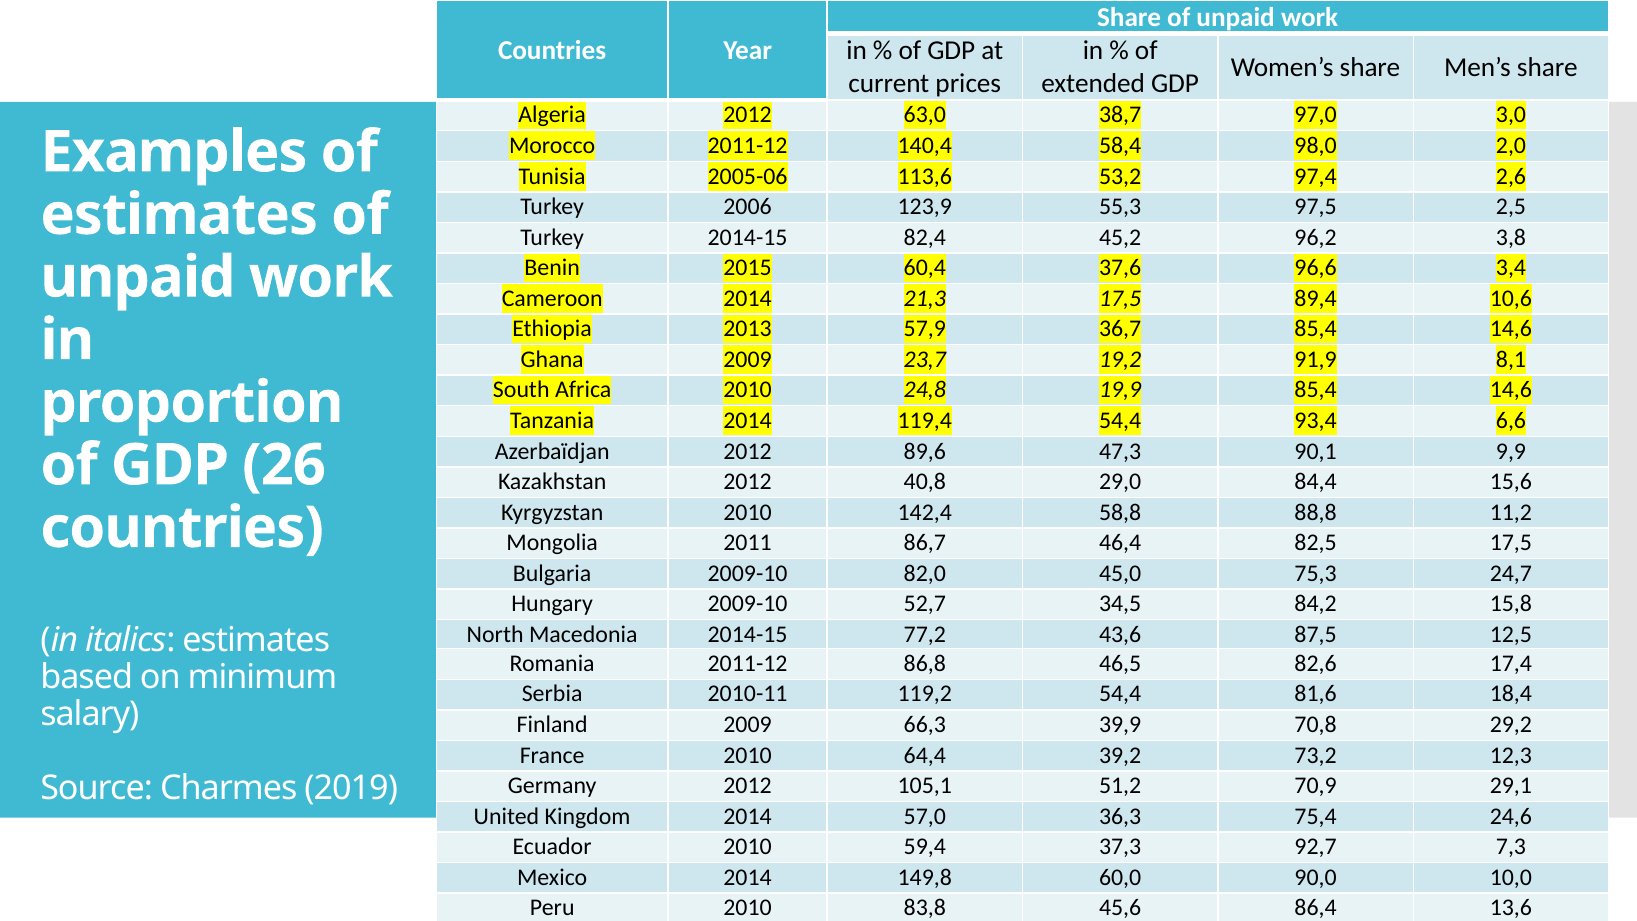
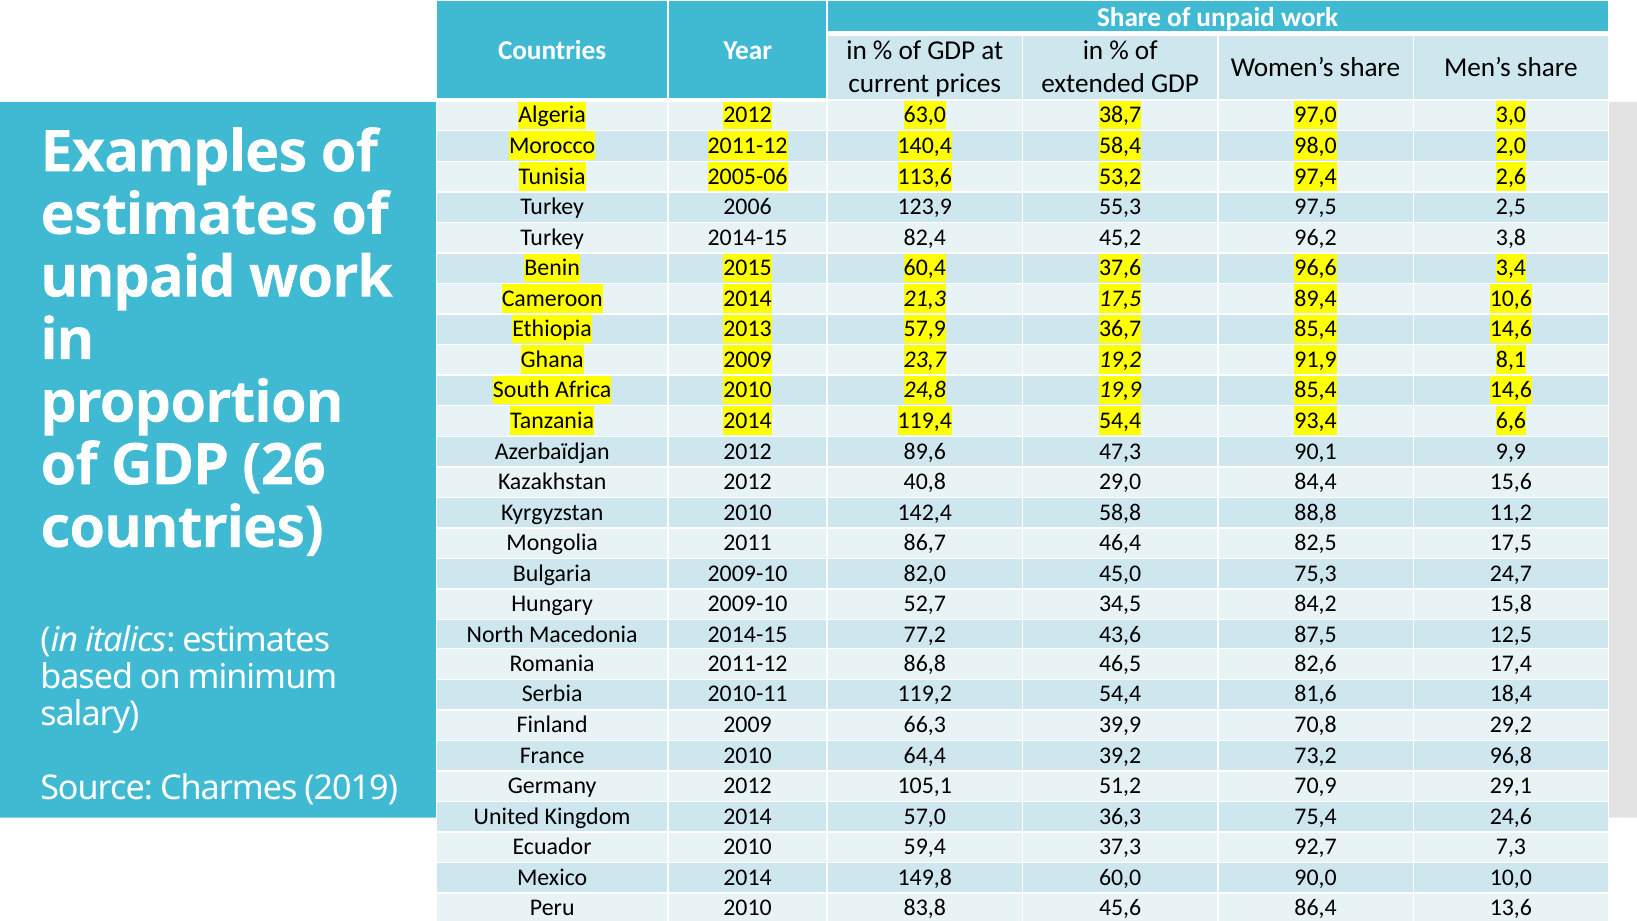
12,3: 12,3 -> 96,8
